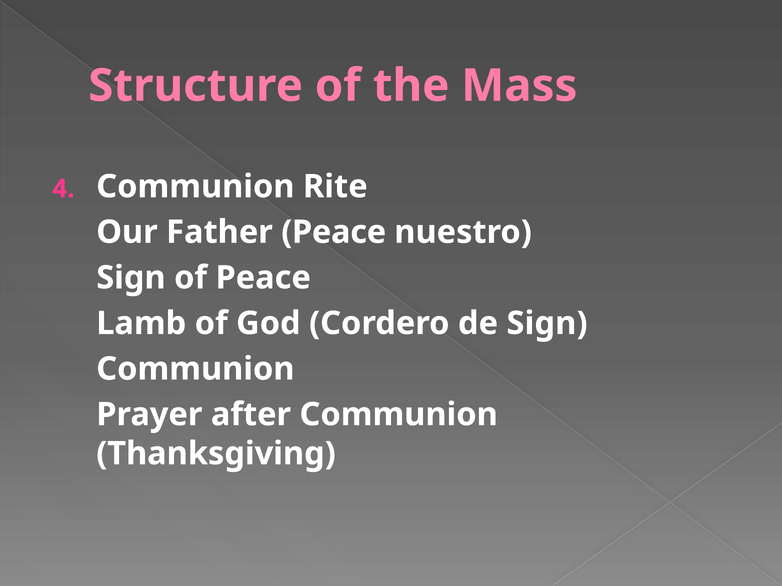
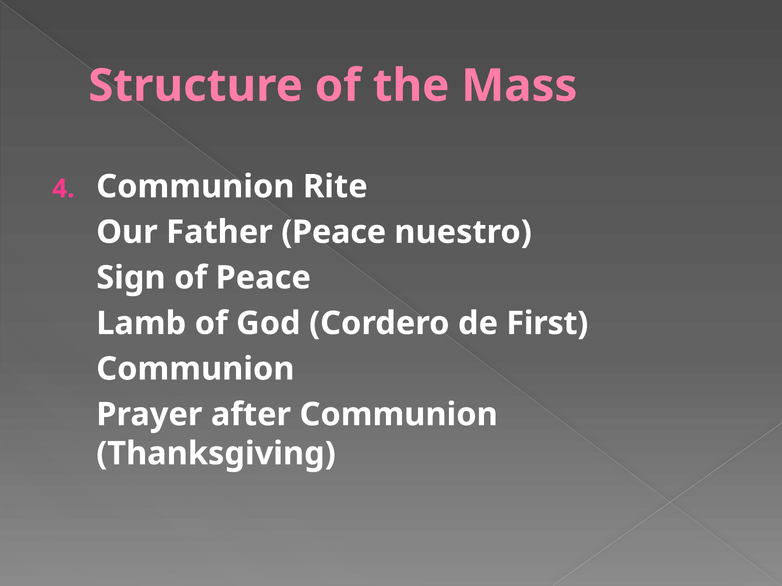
de Sign: Sign -> First
